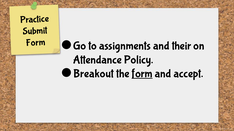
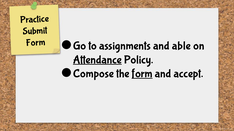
their: their -> able
Attendance underline: none -> present
Breakout: Breakout -> Compose
